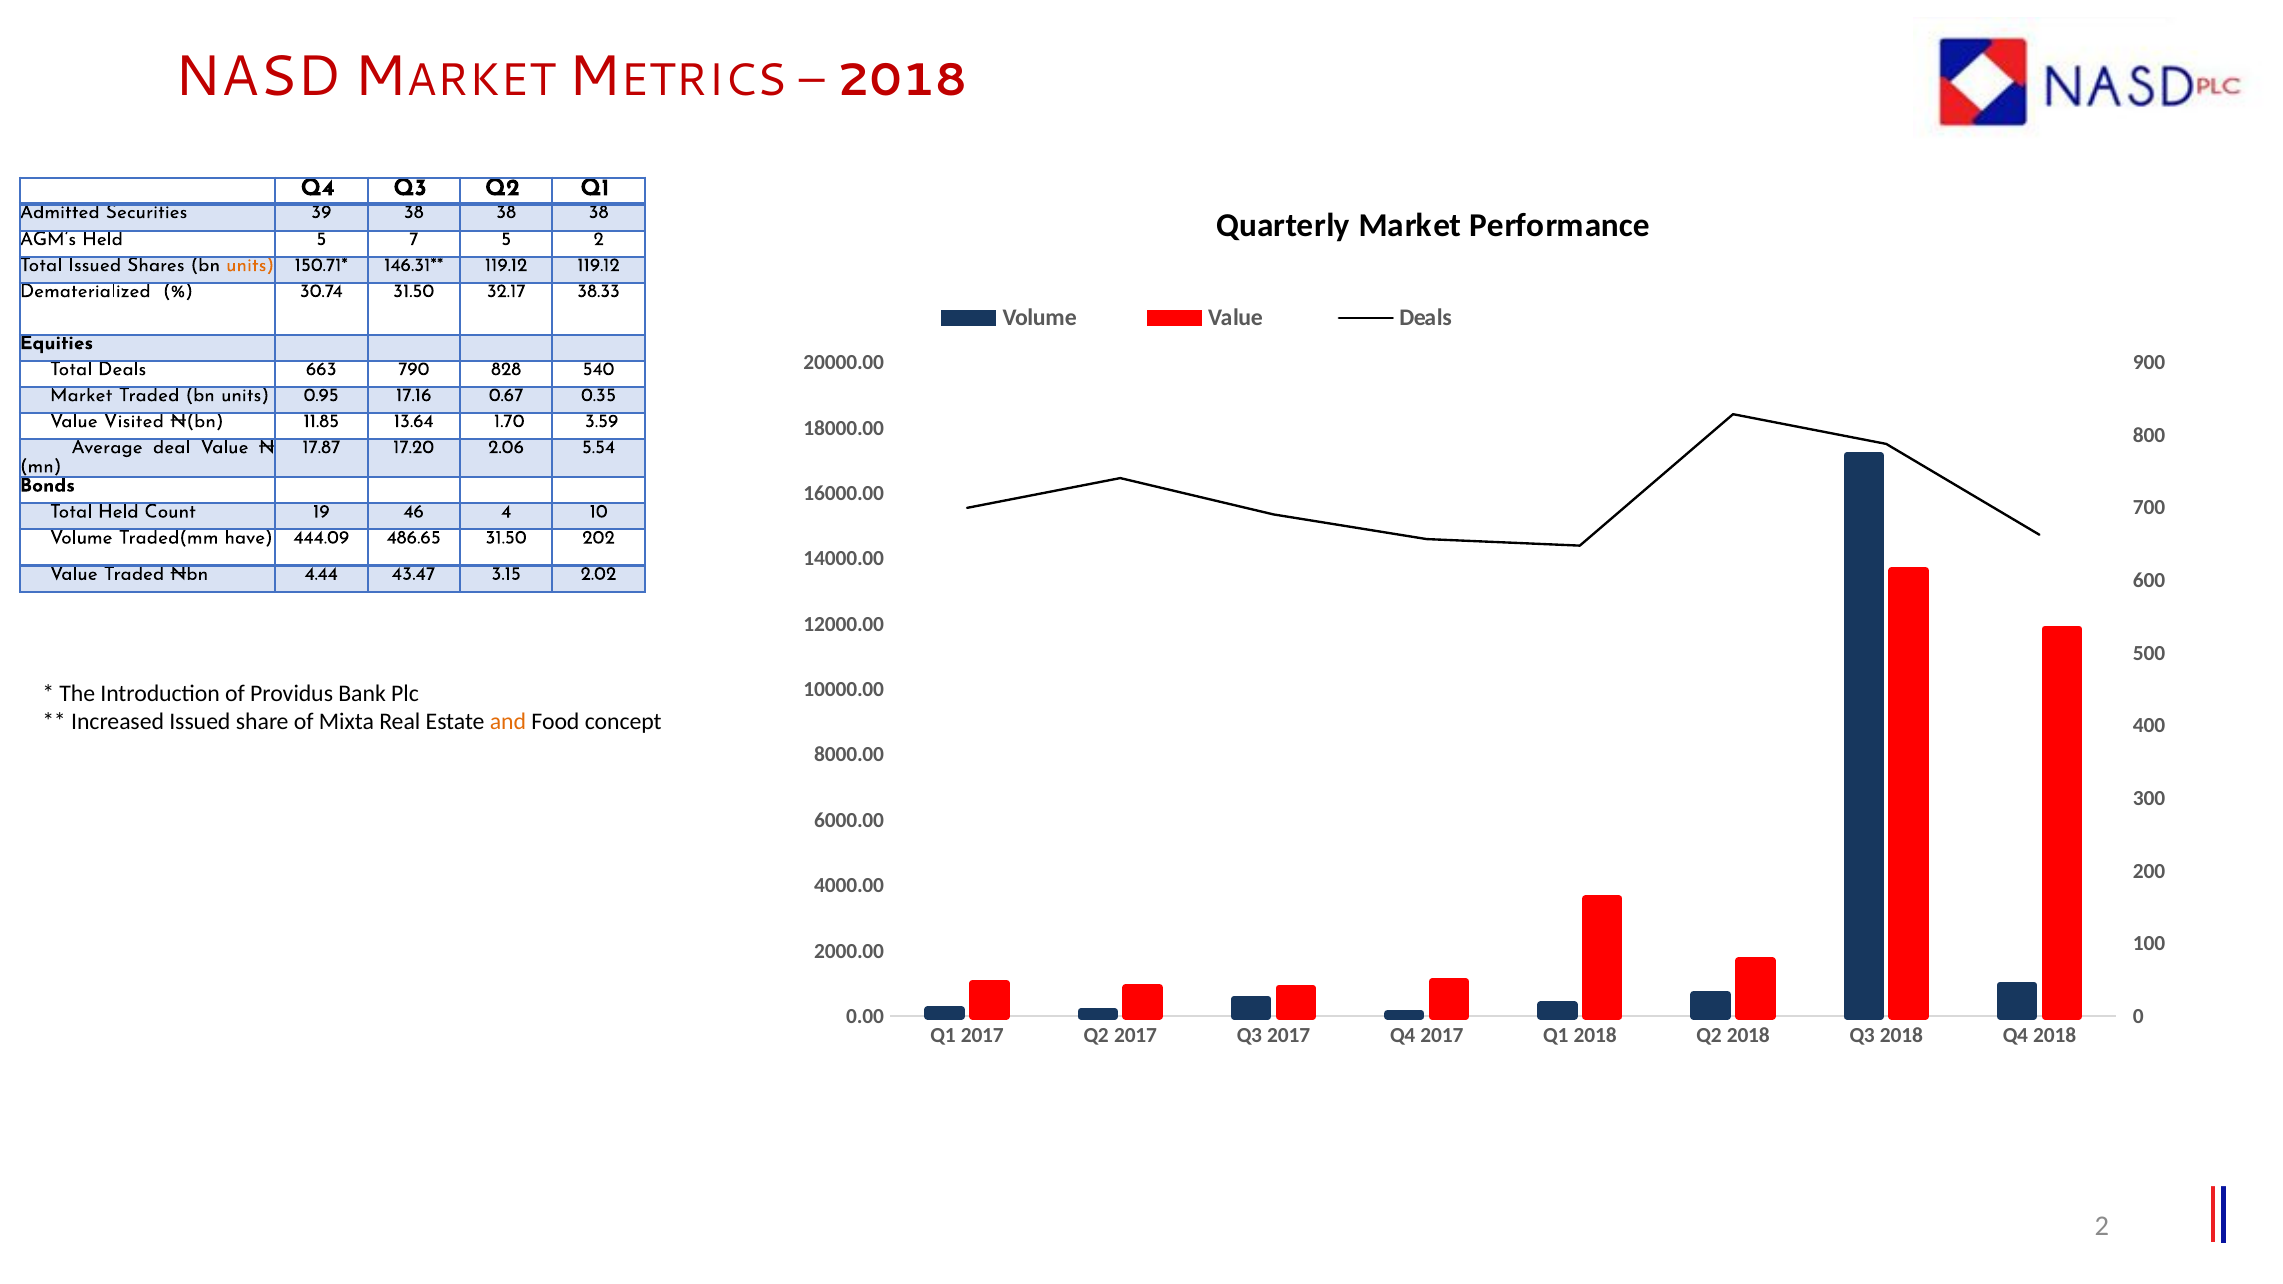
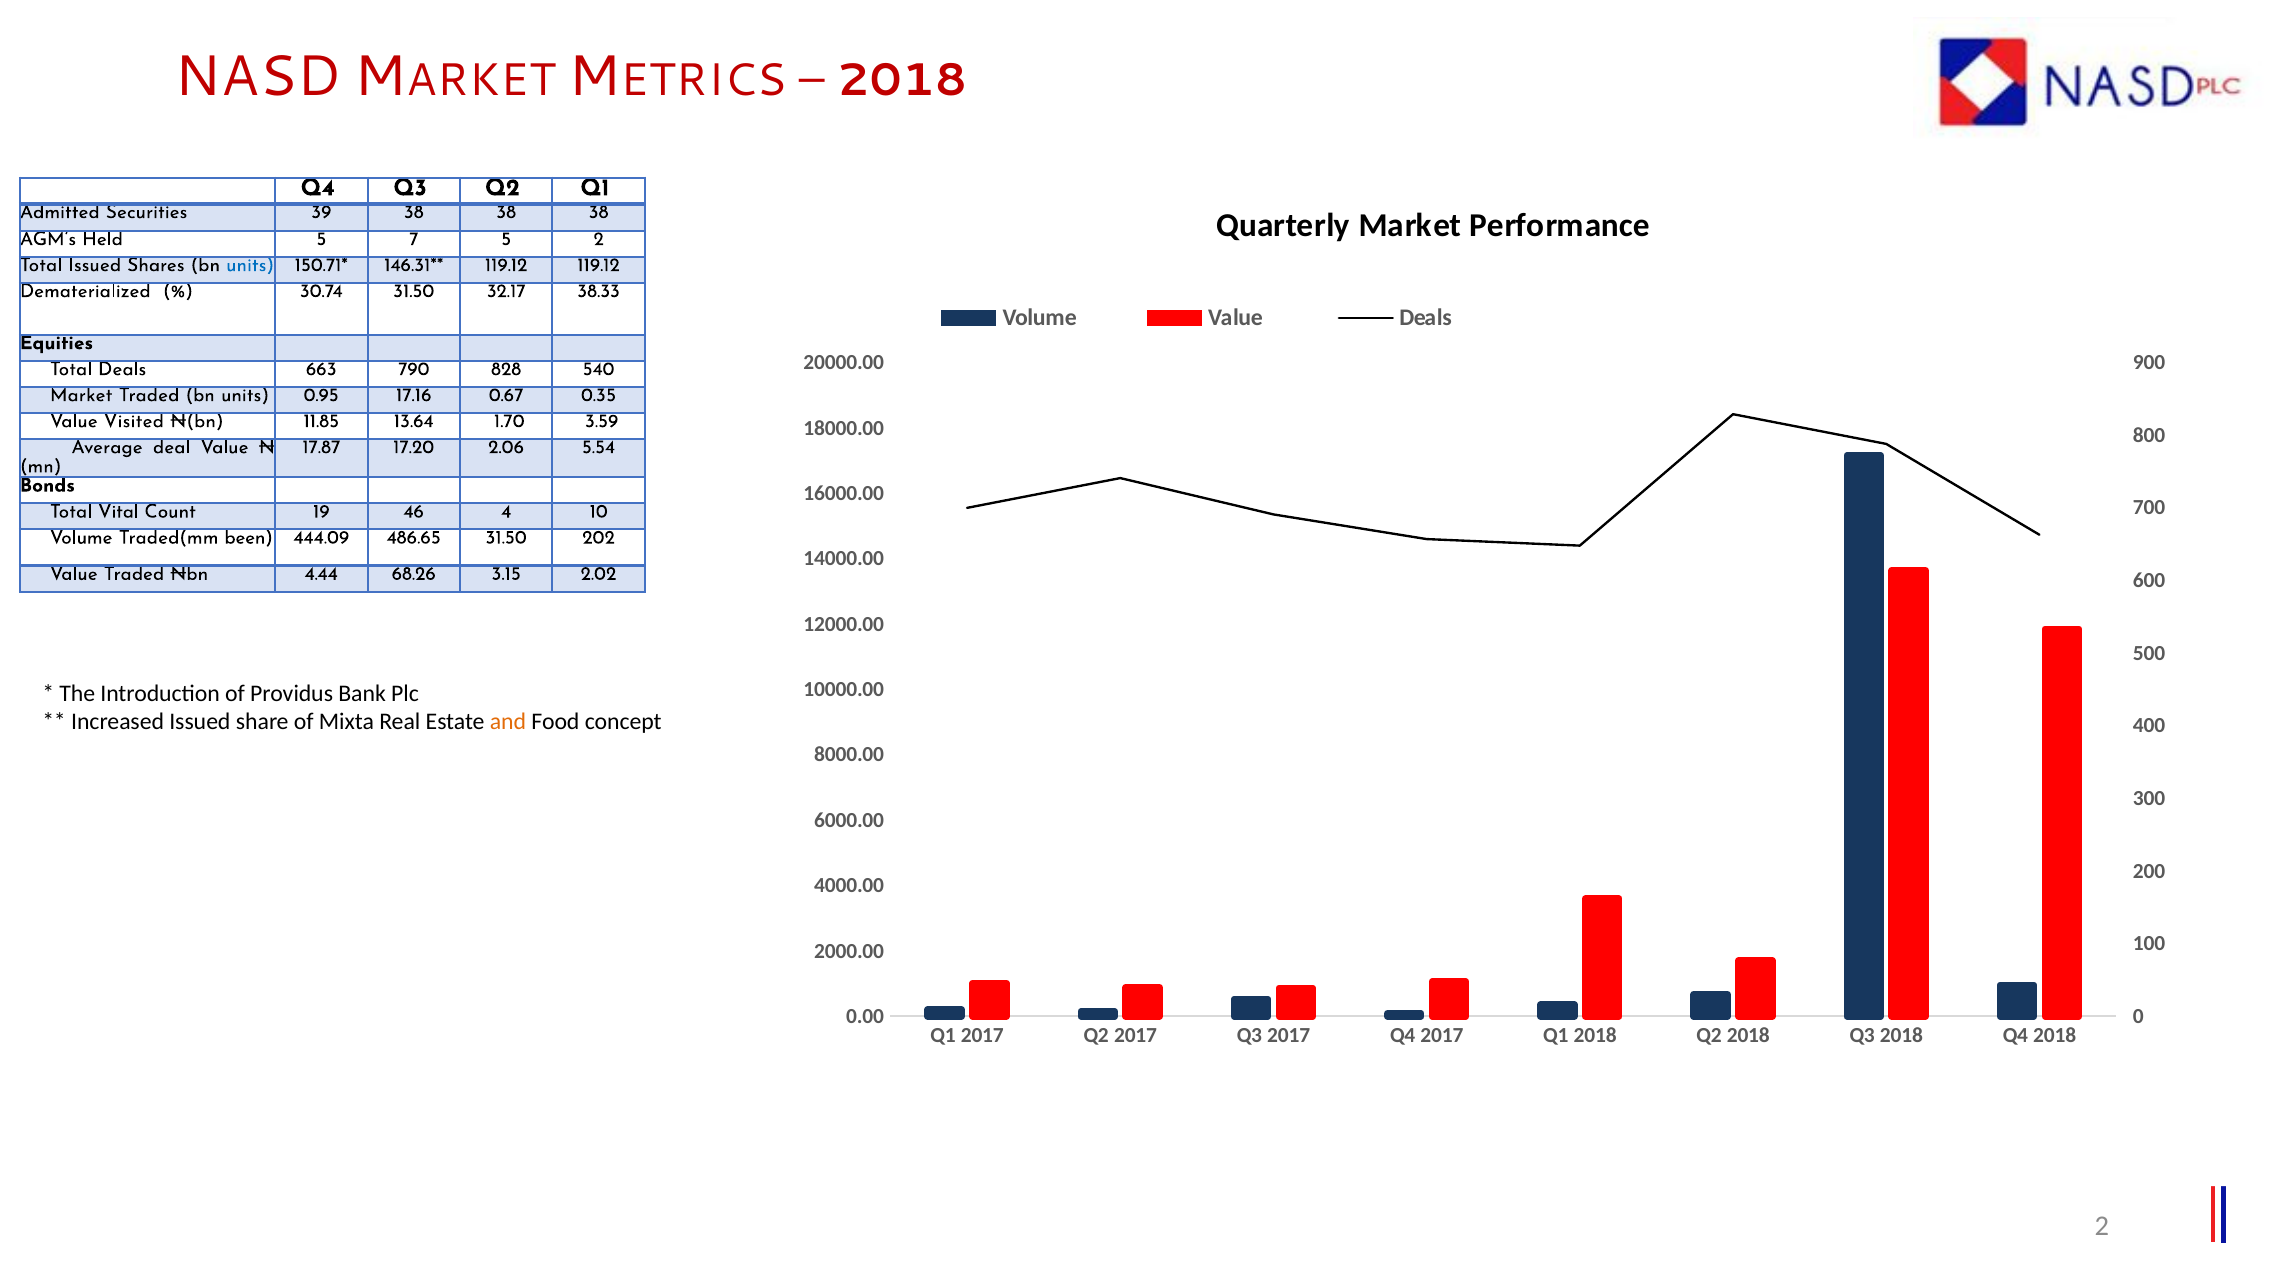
units at (250, 265) colour: orange -> blue
Total Held: Held -> Vital
have: have -> been
43.47: 43.47 -> 68.26
